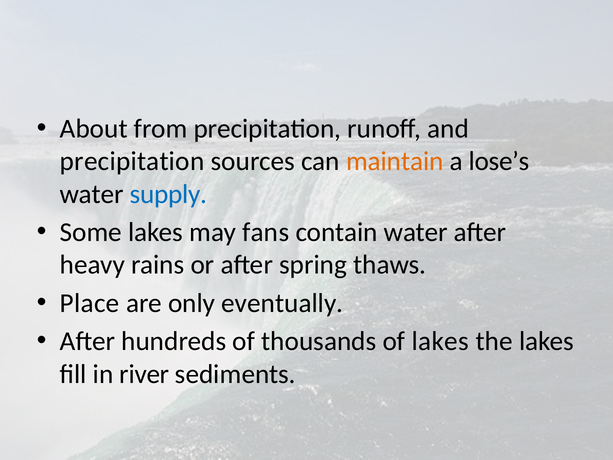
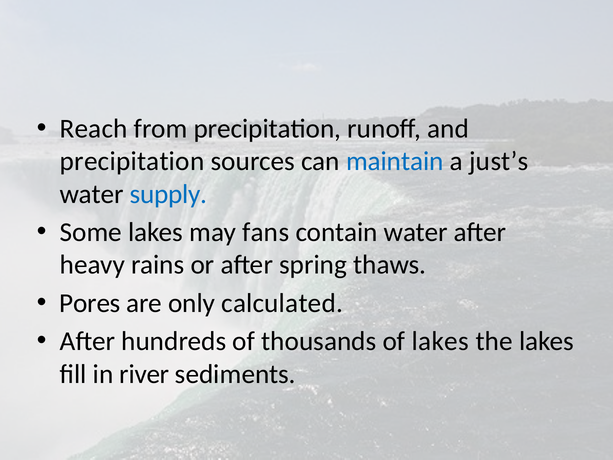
About: About -> Reach
maintain colour: orange -> blue
lose’s: lose’s -> just’s
Place: Place -> Pores
eventually: eventually -> calculated
